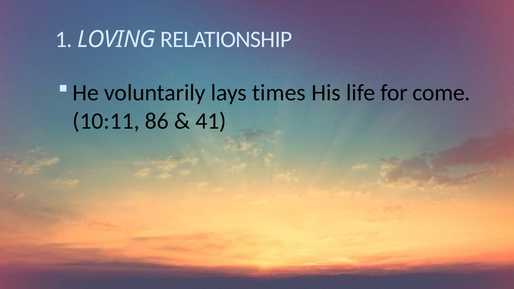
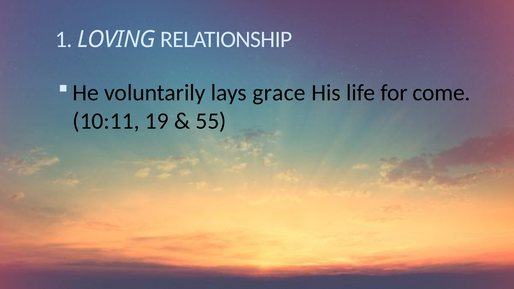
times: times -> grace
86: 86 -> 19
41: 41 -> 55
